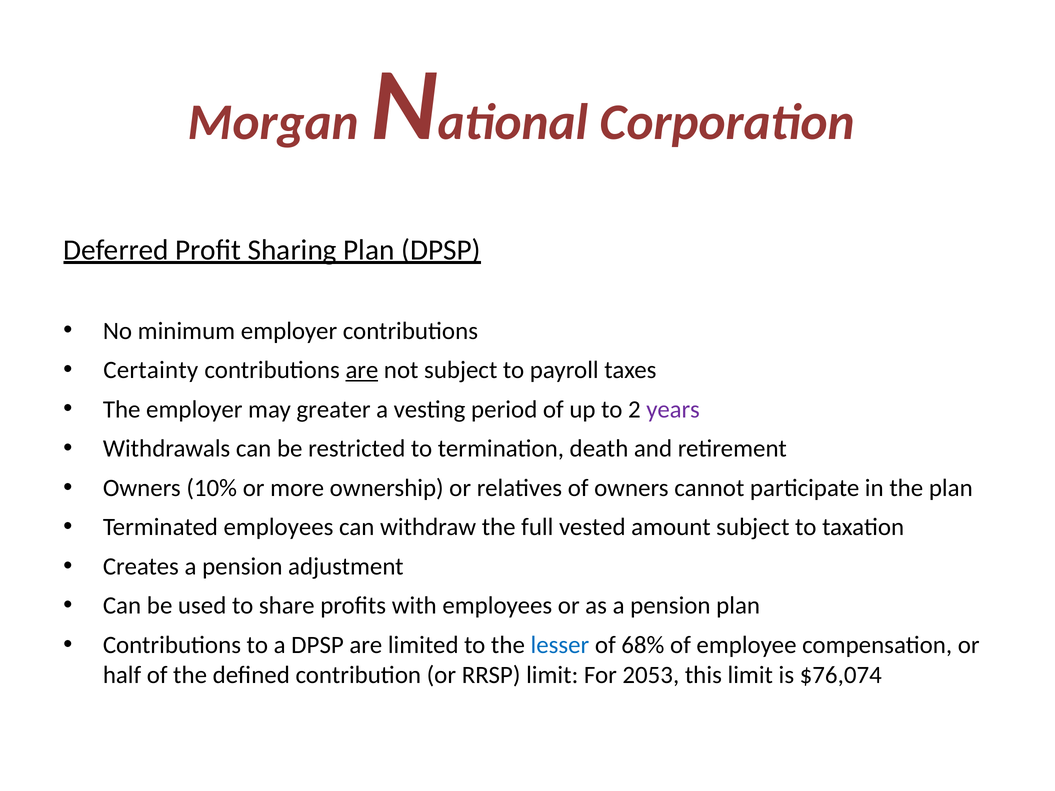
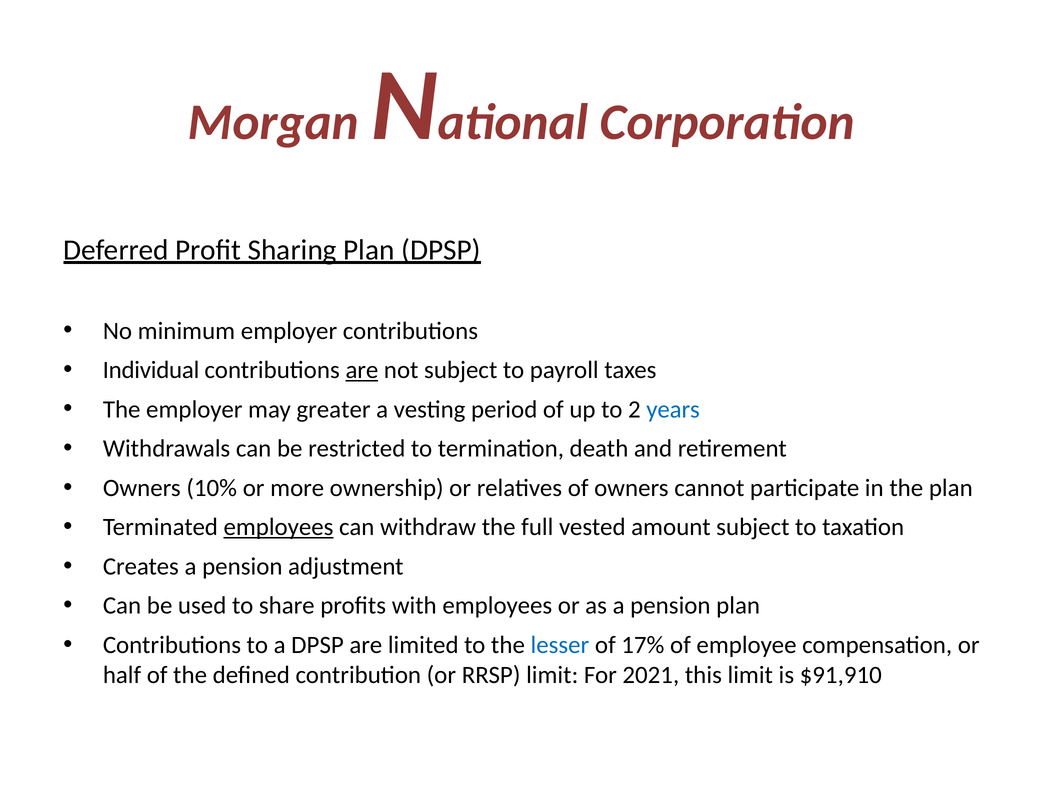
Certainty: Certainty -> Individual
years colour: purple -> blue
employees at (279, 527) underline: none -> present
68%: 68% -> 17%
2053: 2053 -> 2021
$76,074: $76,074 -> $91,910
